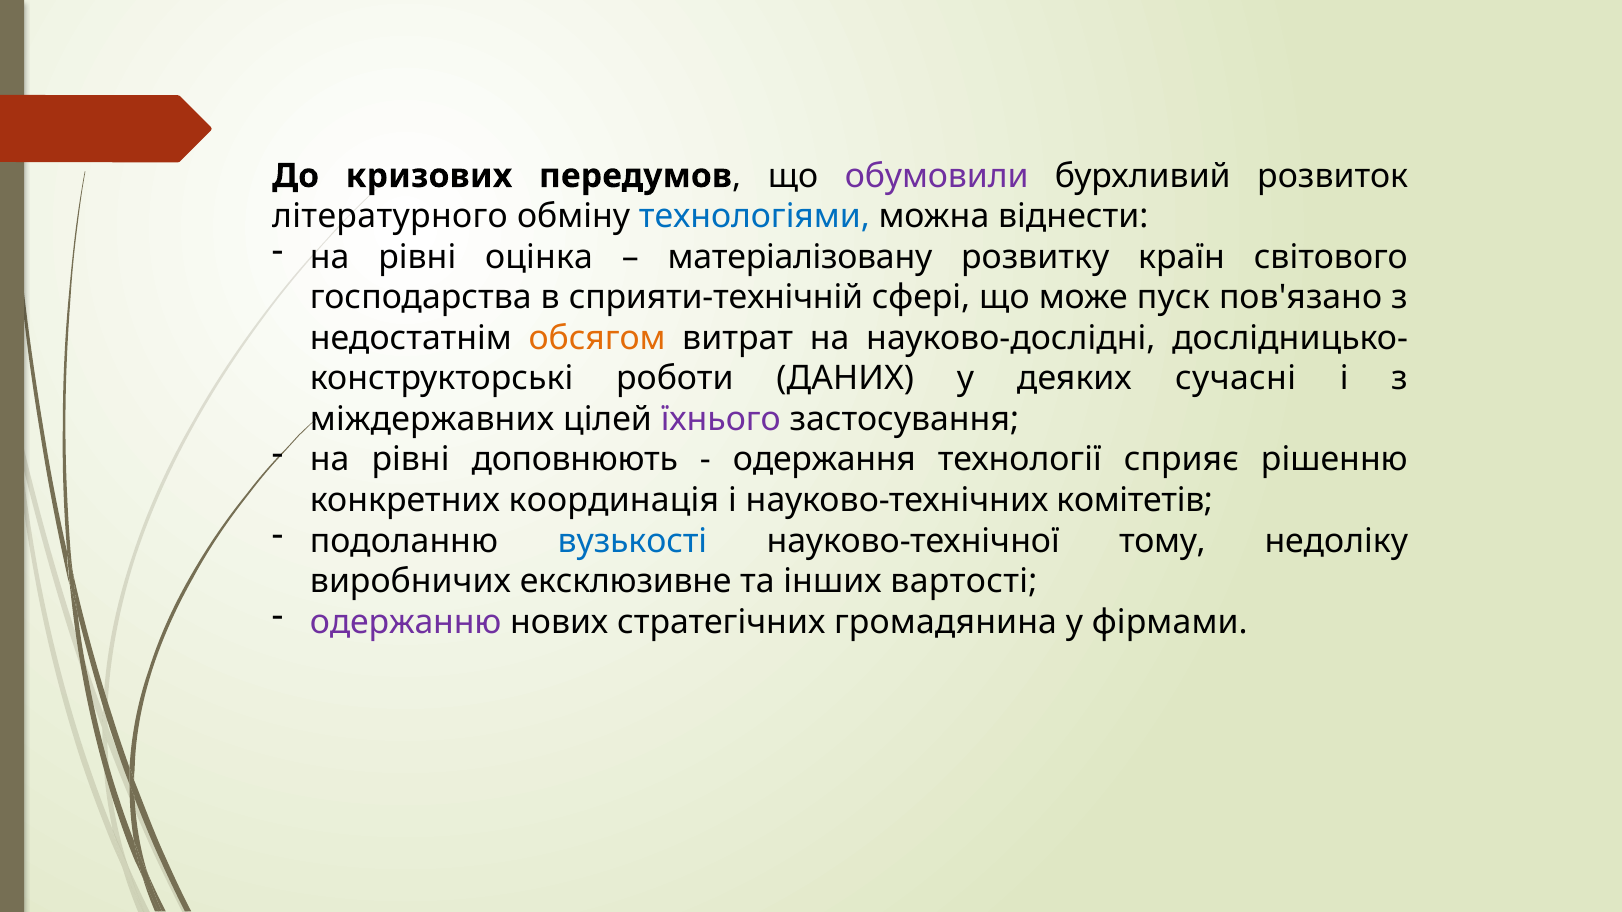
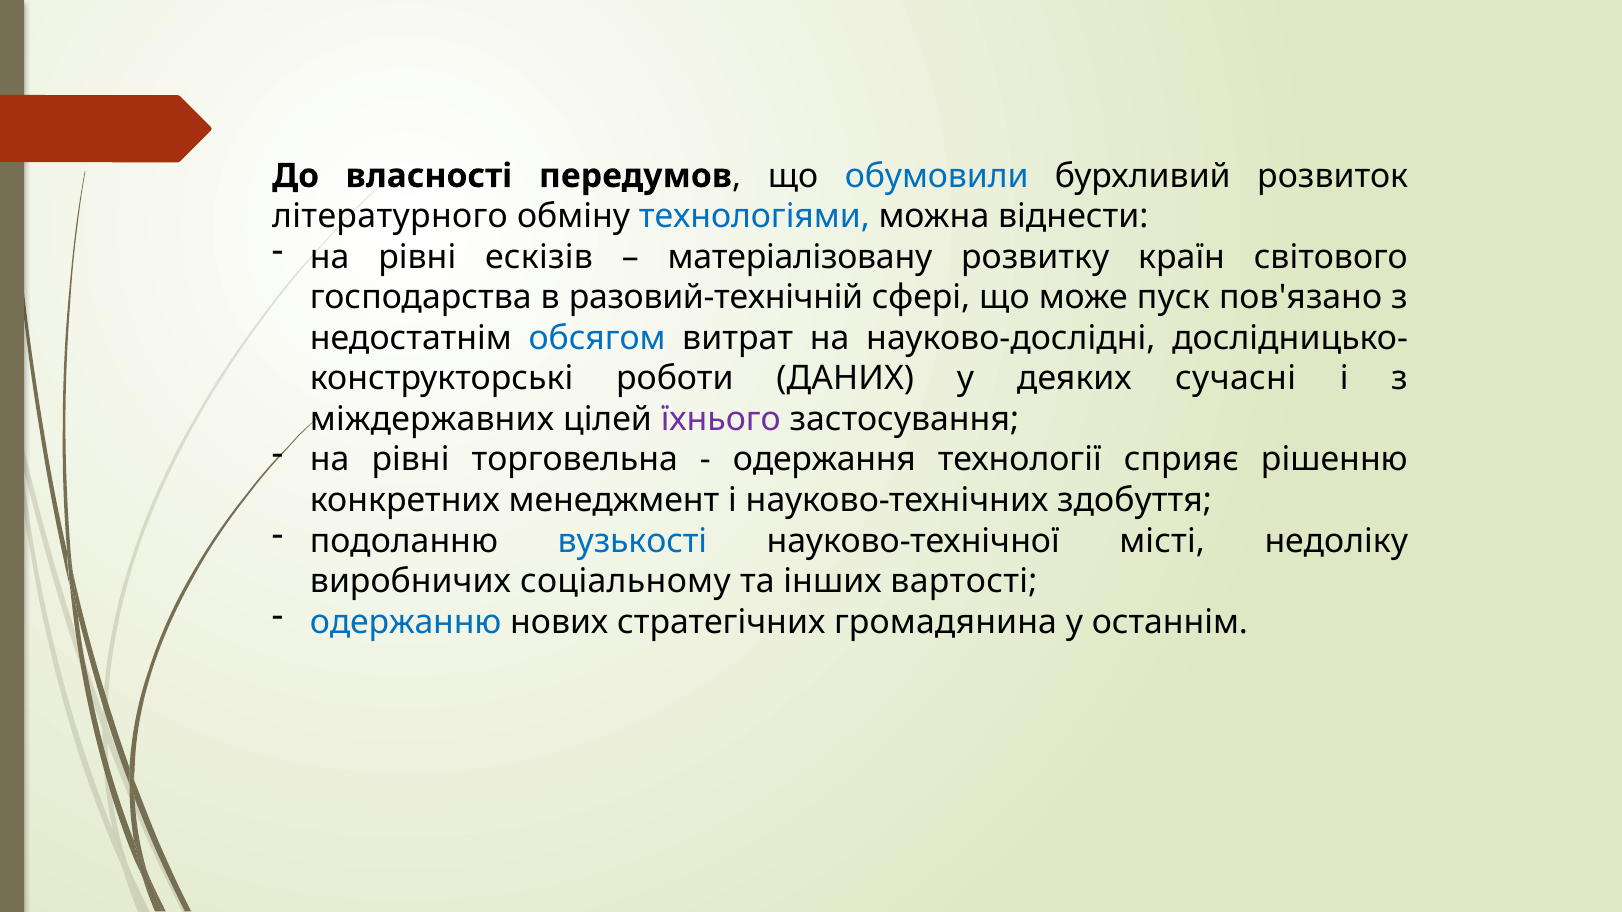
кризових: кризових -> власності
обумовили colour: purple -> blue
оцінка: оцінка -> ескізів
сприяти-технічній: сприяти-технічній -> разовий-технічній
обсягом colour: orange -> blue
доповнюють: доповнюють -> торговельна
координація: координація -> менеджмент
комітетів: комітетів -> здобуття
тому: тому -> місті
ексклюзивне: ексклюзивне -> соціальному
одержанню colour: purple -> blue
фірмами: фірмами -> останнім
